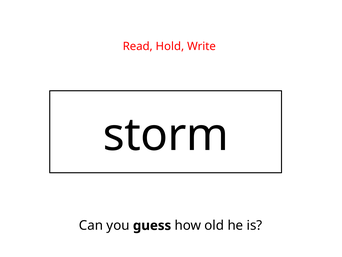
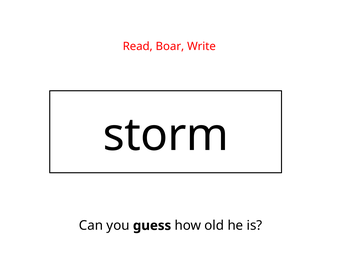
Hold: Hold -> Boar
